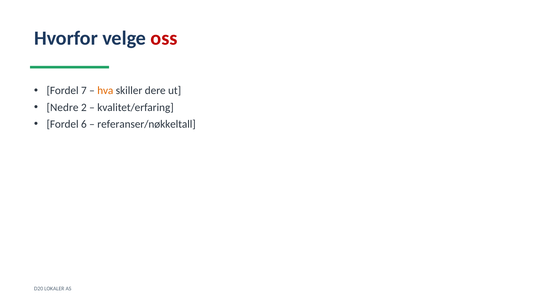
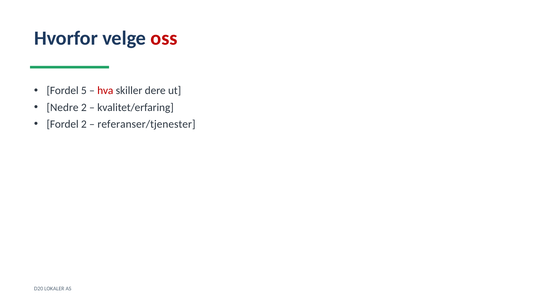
7: 7 -> 5
hva colour: orange -> red
Fordel 6: 6 -> 2
referanser/nøkkeltall: referanser/nøkkeltall -> referanser/tjenester
